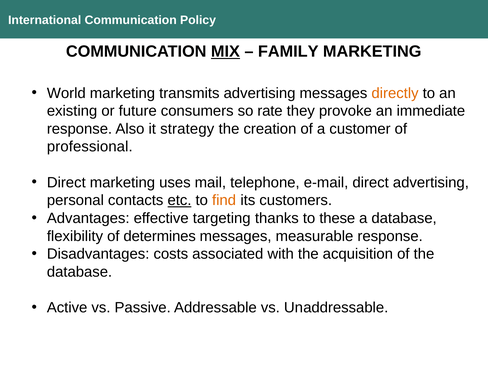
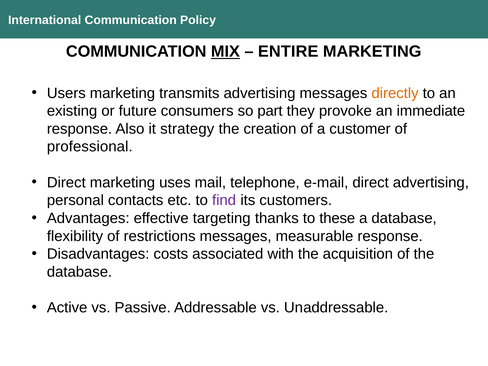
FAMILY: FAMILY -> ENTIRE
World: World -> Users
rate: rate -> part
etc underline: present -> none
find colour: orange -> purple
determines: determines -> restrictions
